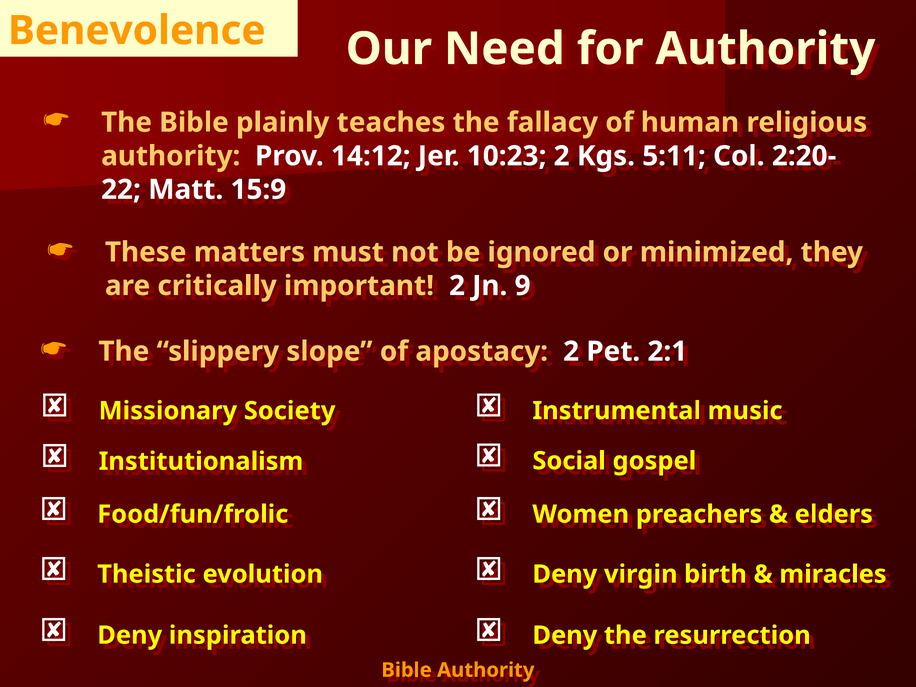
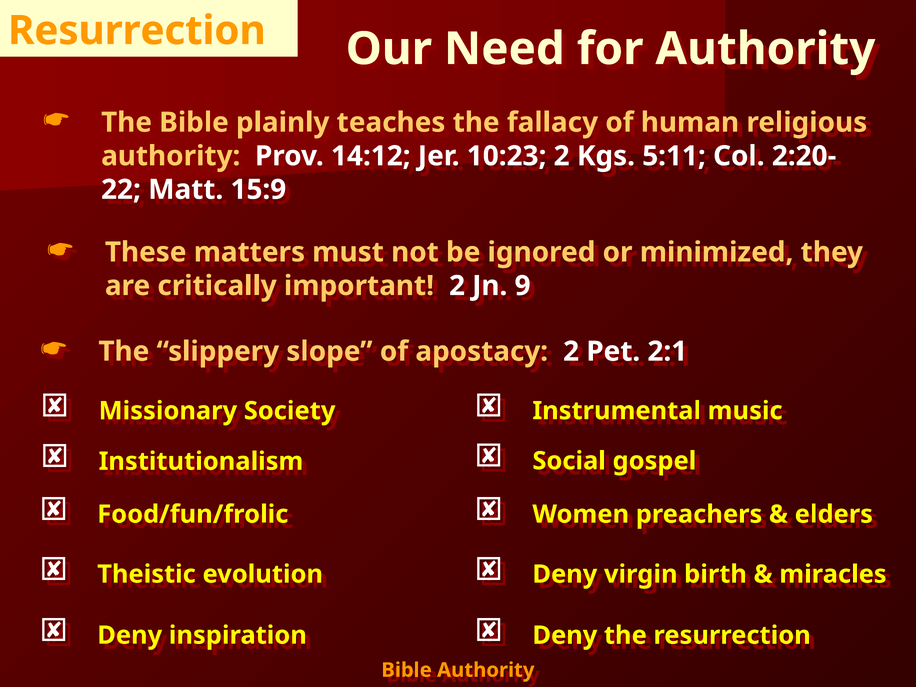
Benevolence at (137, 31): Benevolence -> Resurrection
